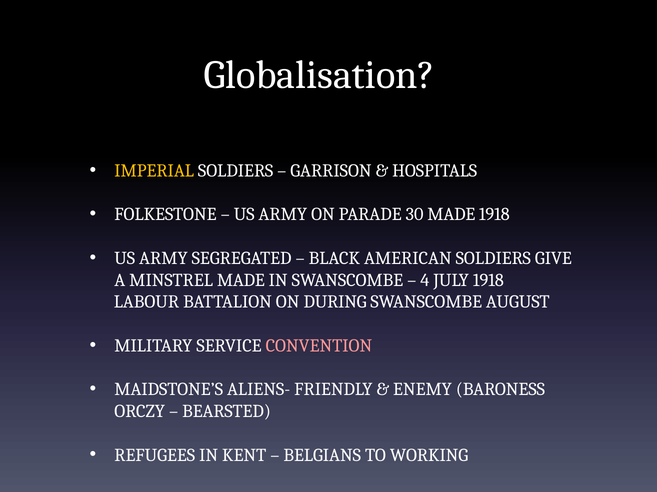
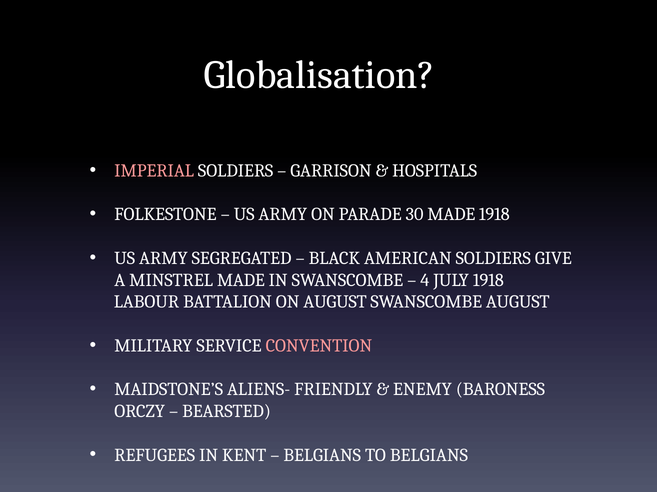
IMPERIAL colour: yellow -> pink
ON DURING: DURING -> AUGUST
TO WORKING: WORKING -> BELGIANS
